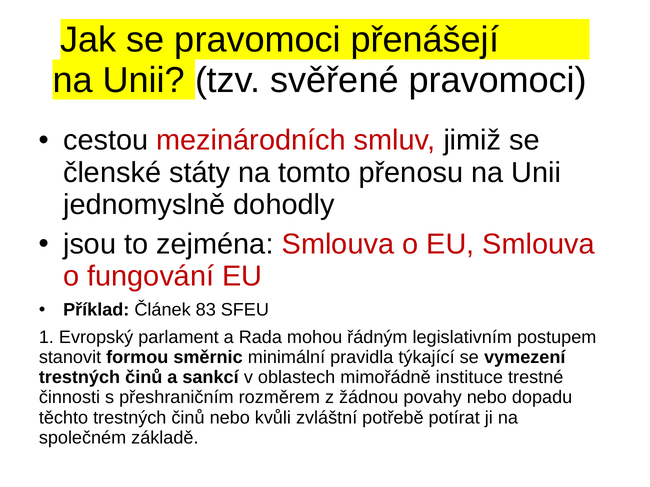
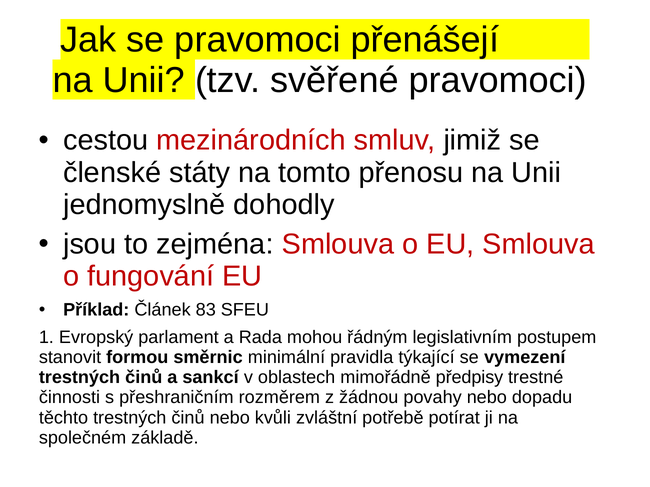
instituce: instituce -> předpisy
